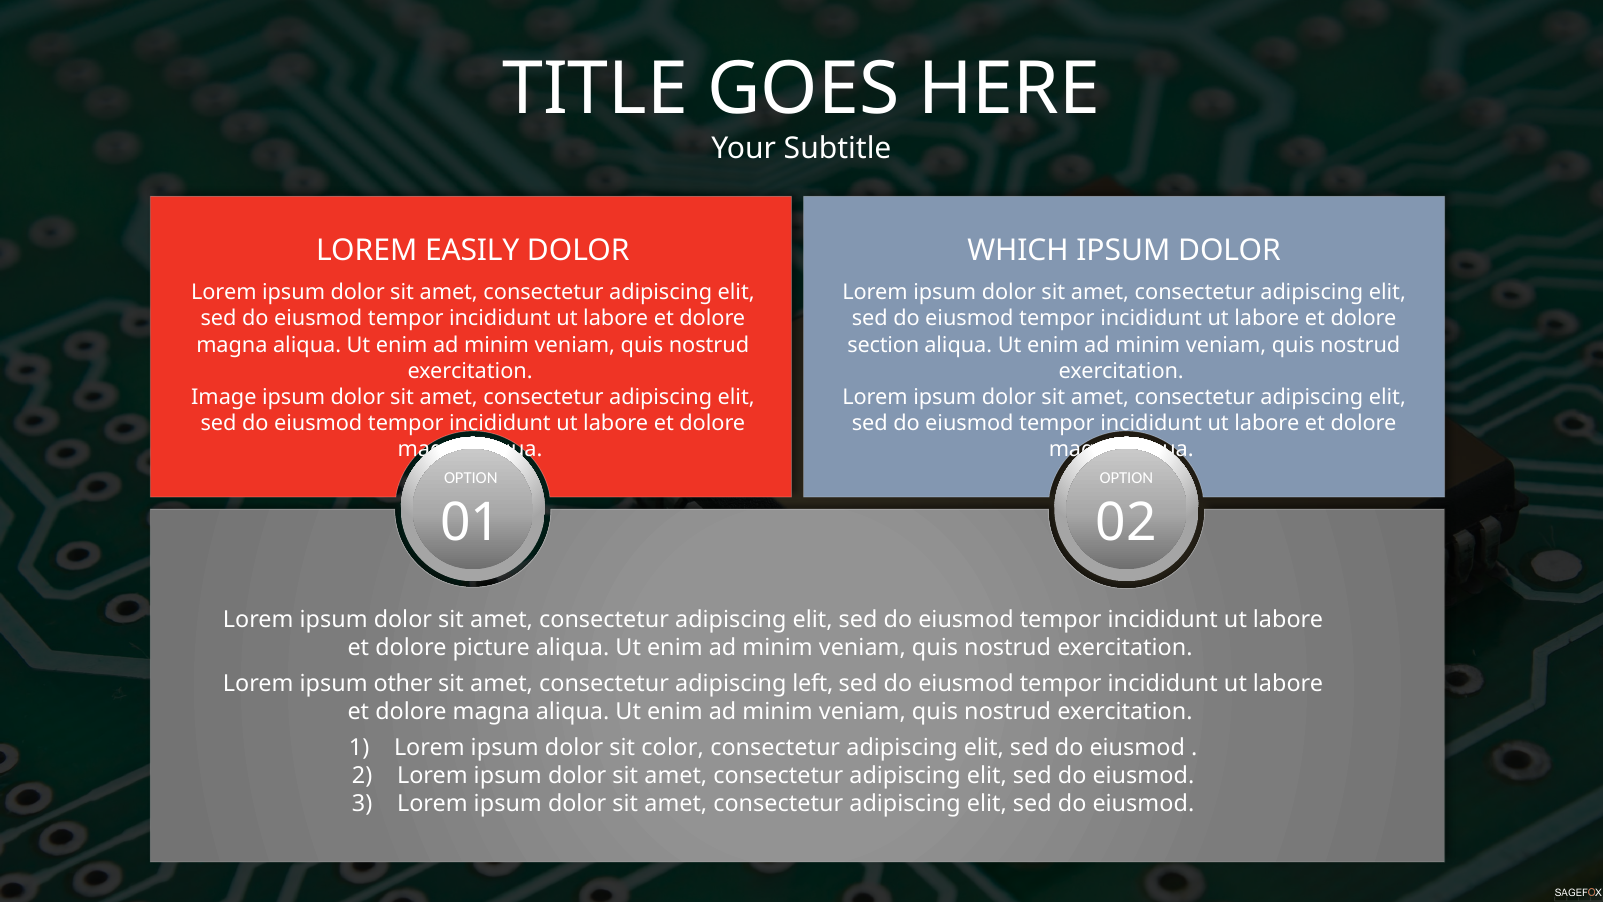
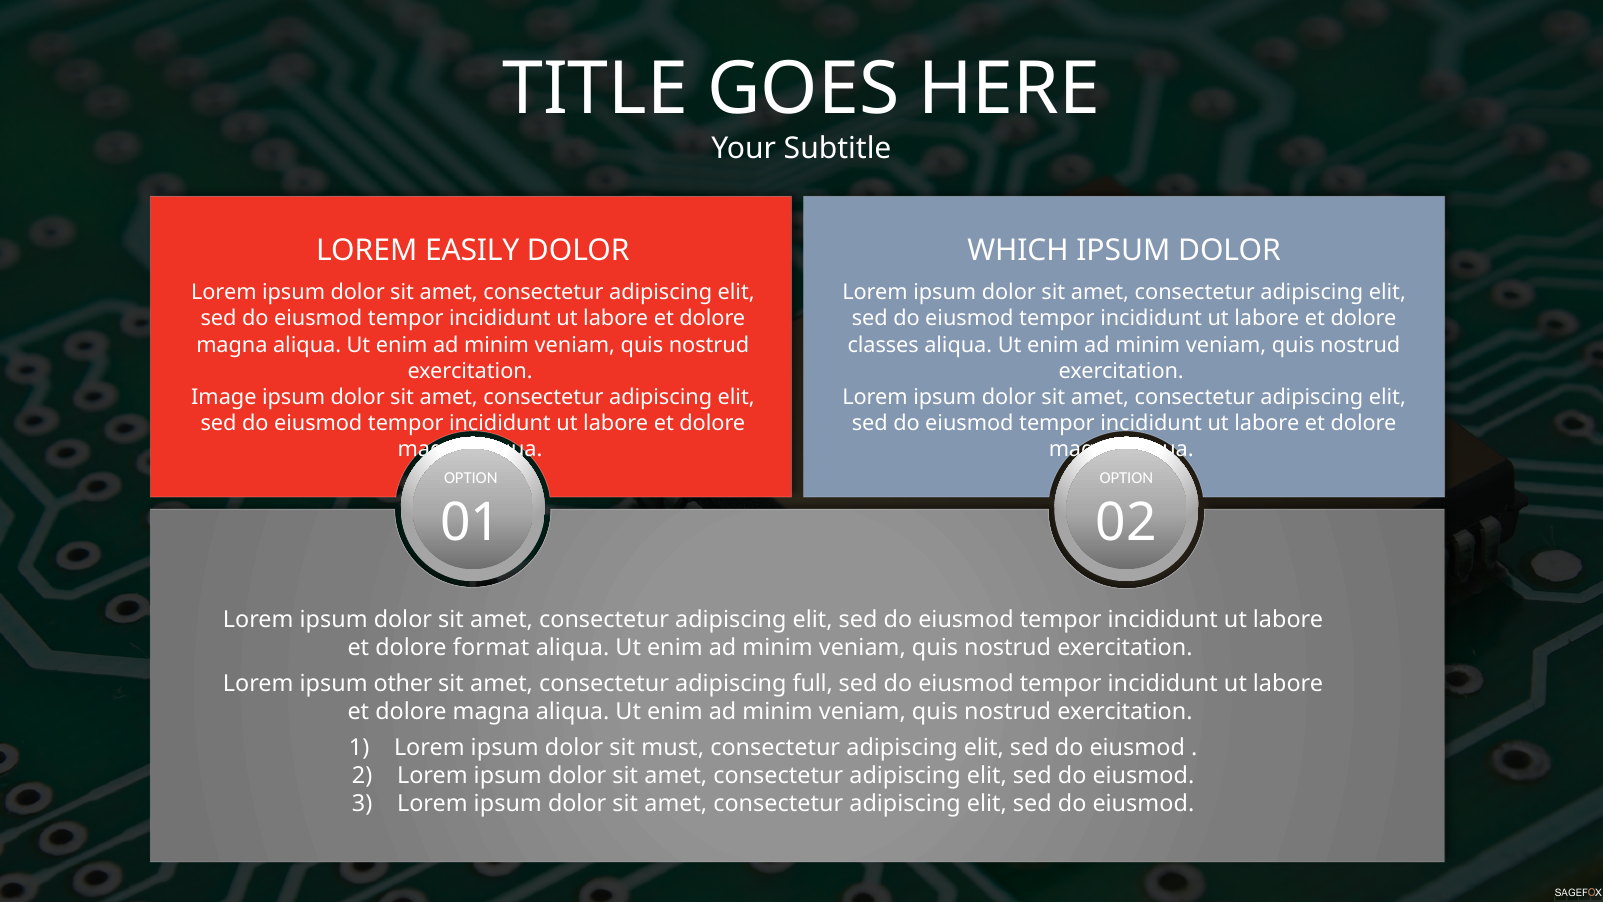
section: section -> classes
picture: picture -> format
left: left -> full
color: color -> must
